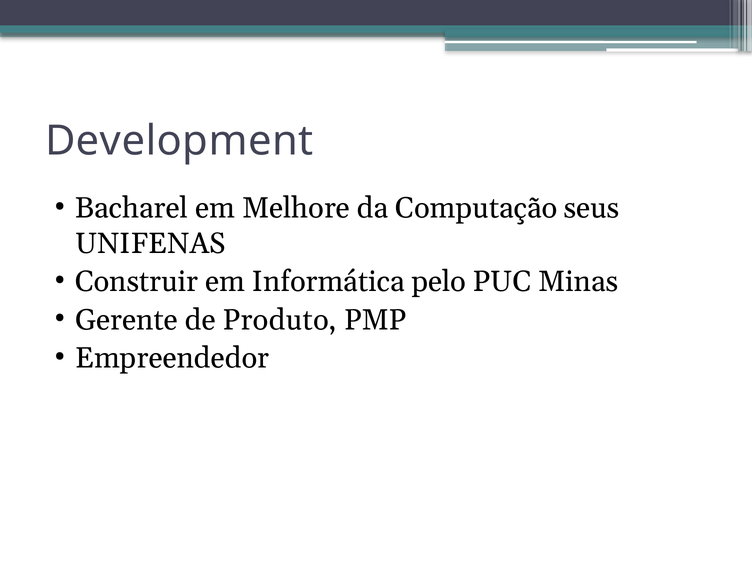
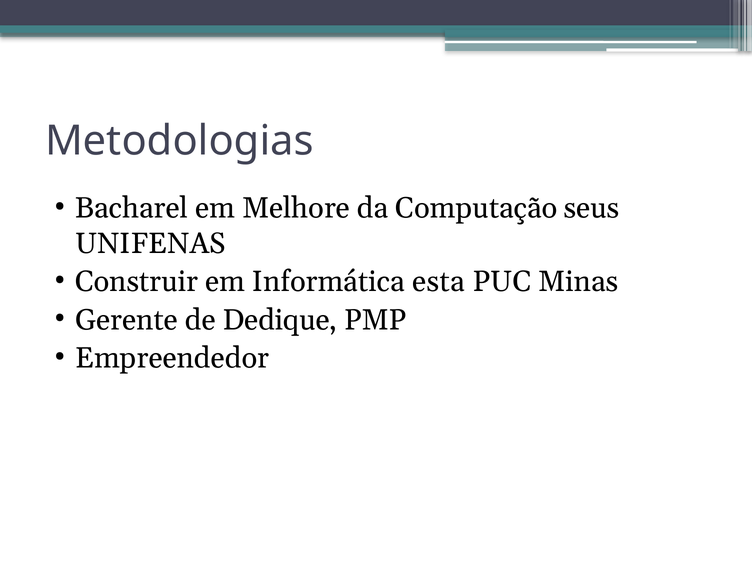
Development: Development -> Metodologias
pelo: pelo -> esta
Produto: Produto -> Dedique
